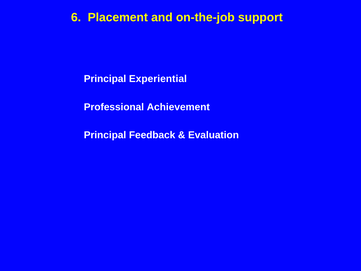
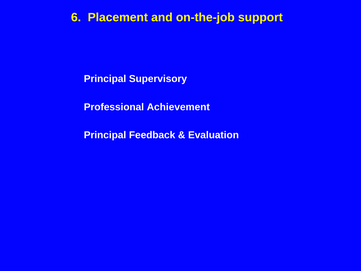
Experiential: Experiential -> Supervisory
